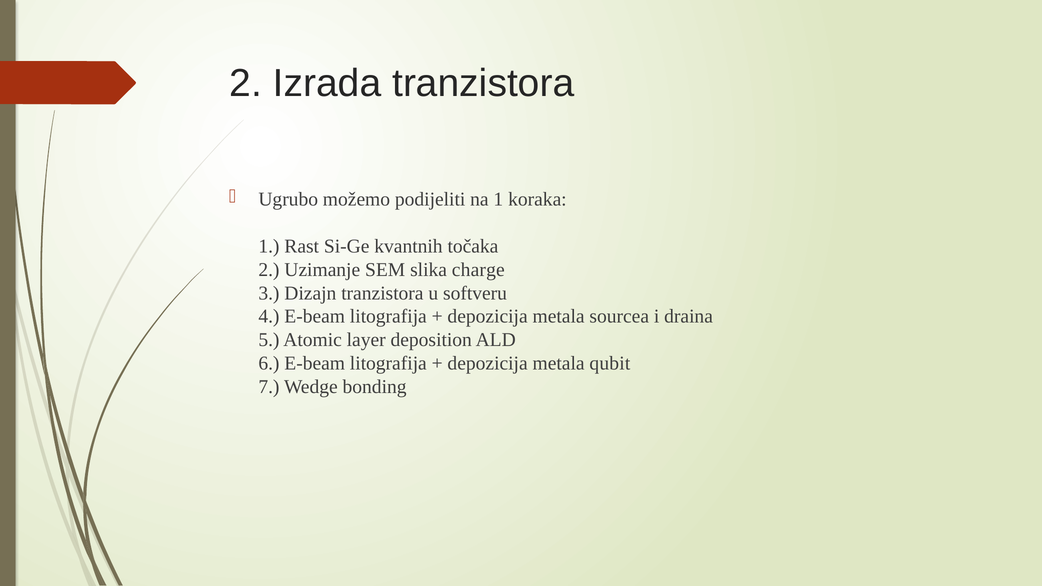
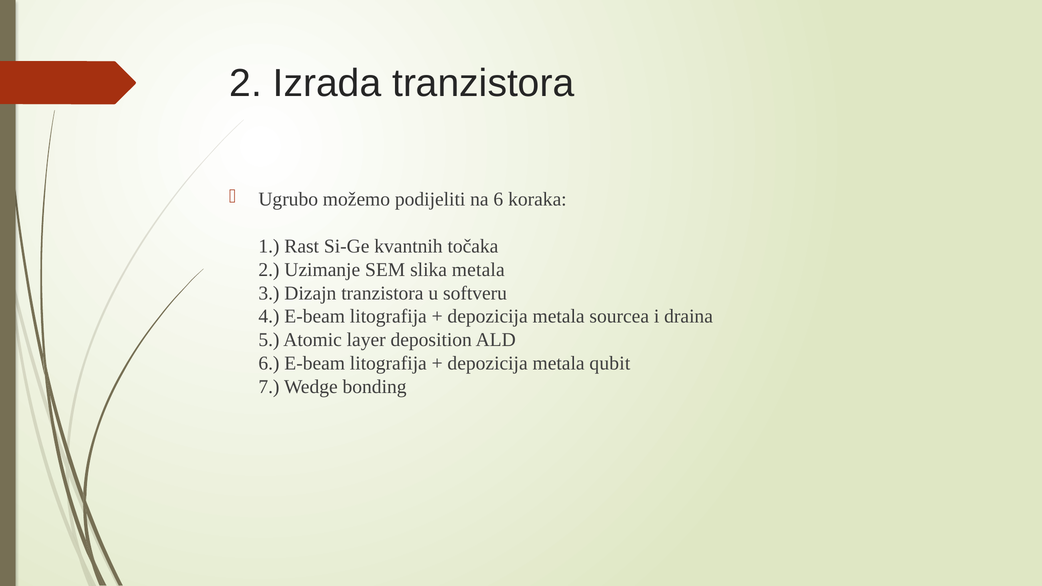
na 1: 1 -> 6
slika charge: charge -> metala
